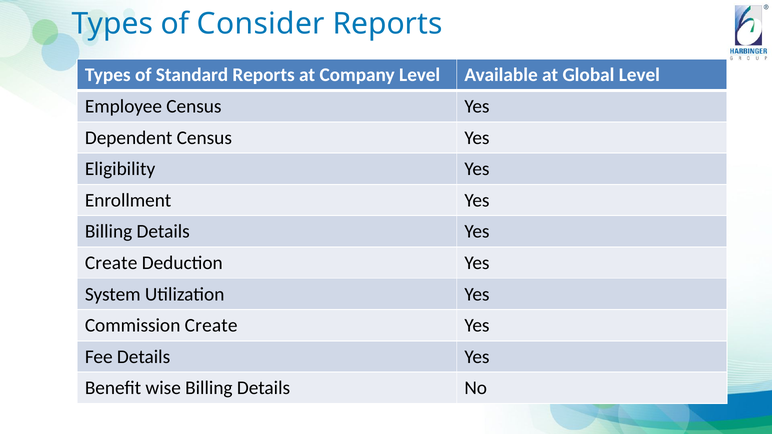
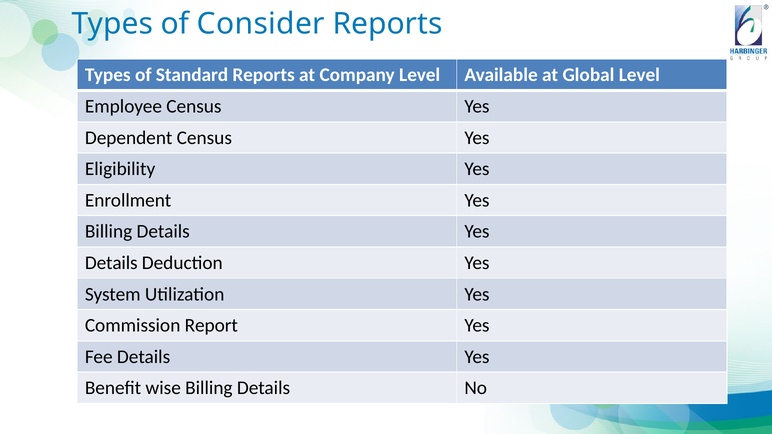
Create at (111, 263): Create -> Details
Commission Create: Create -> Report
